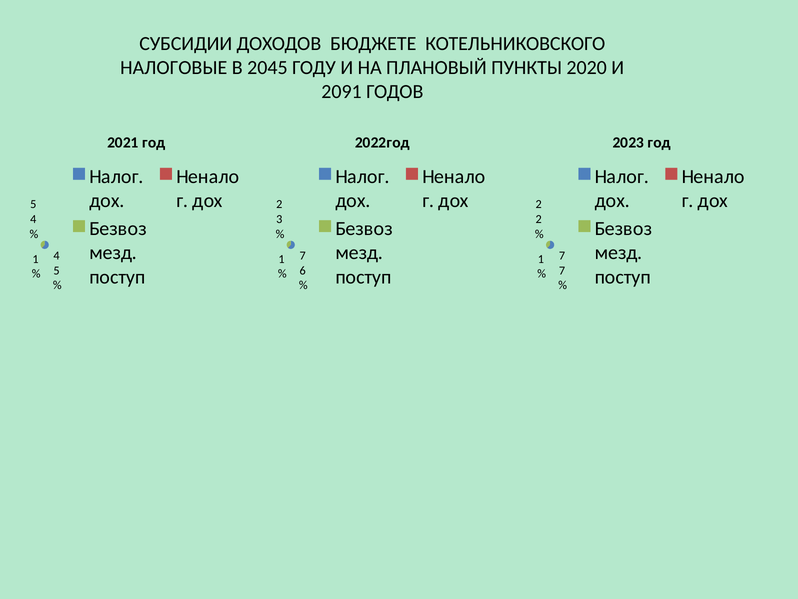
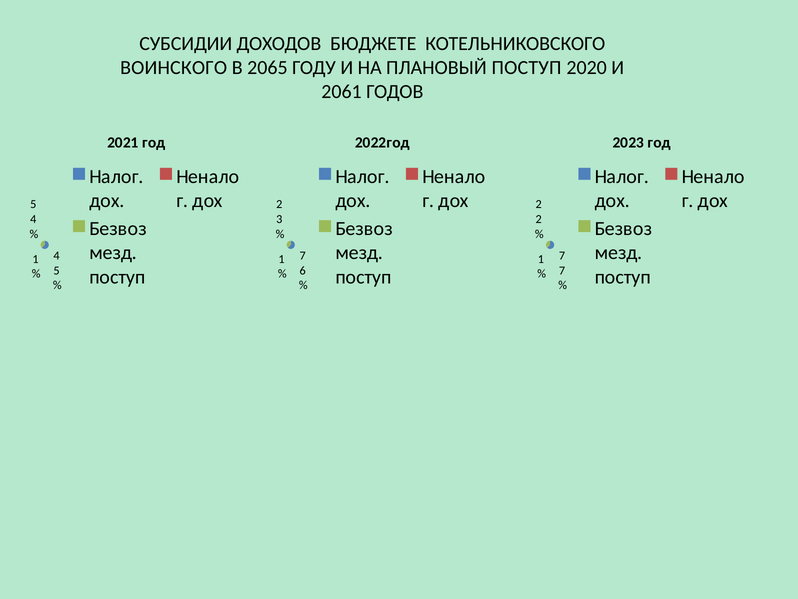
НАЛОГОВЫЕ: НАЛОГОВЫЕ -> ВОИНСКОГО
2045: 2045 -> 2065
ПЛАНОВЫЙ ПУНКТЫ: ПУНКТЫ -> ПОСТУП
2091: 2091 -> 2061
